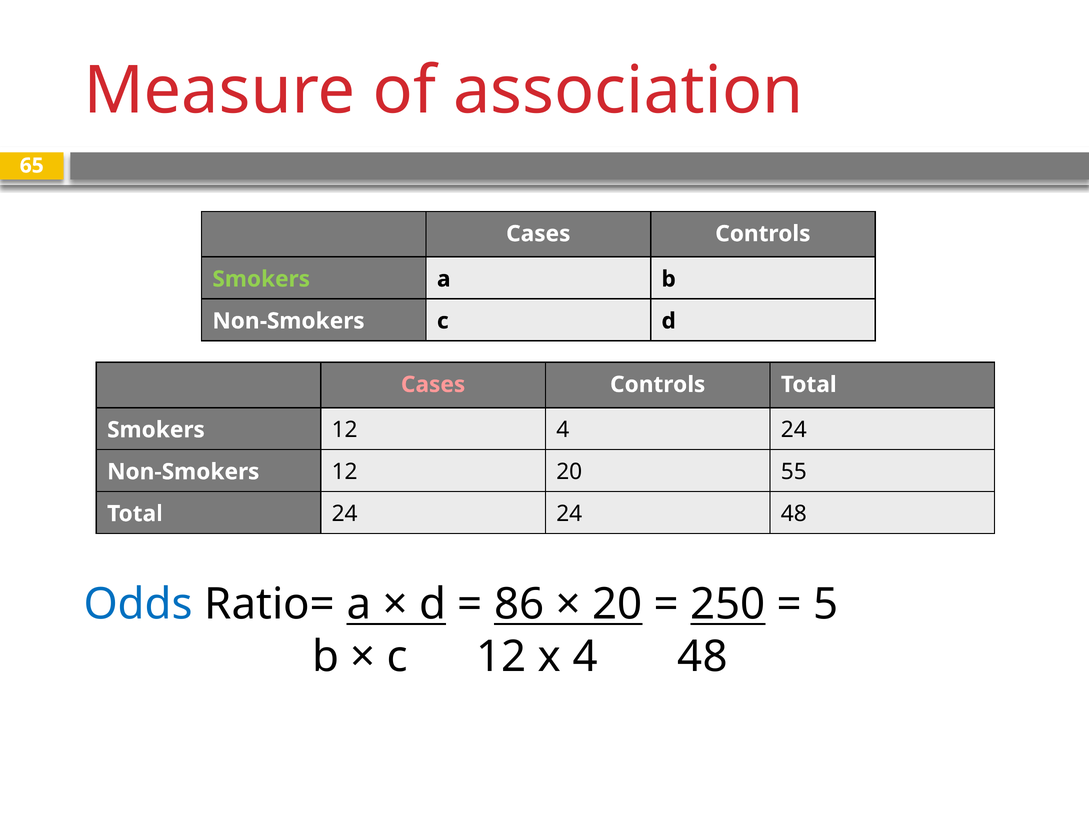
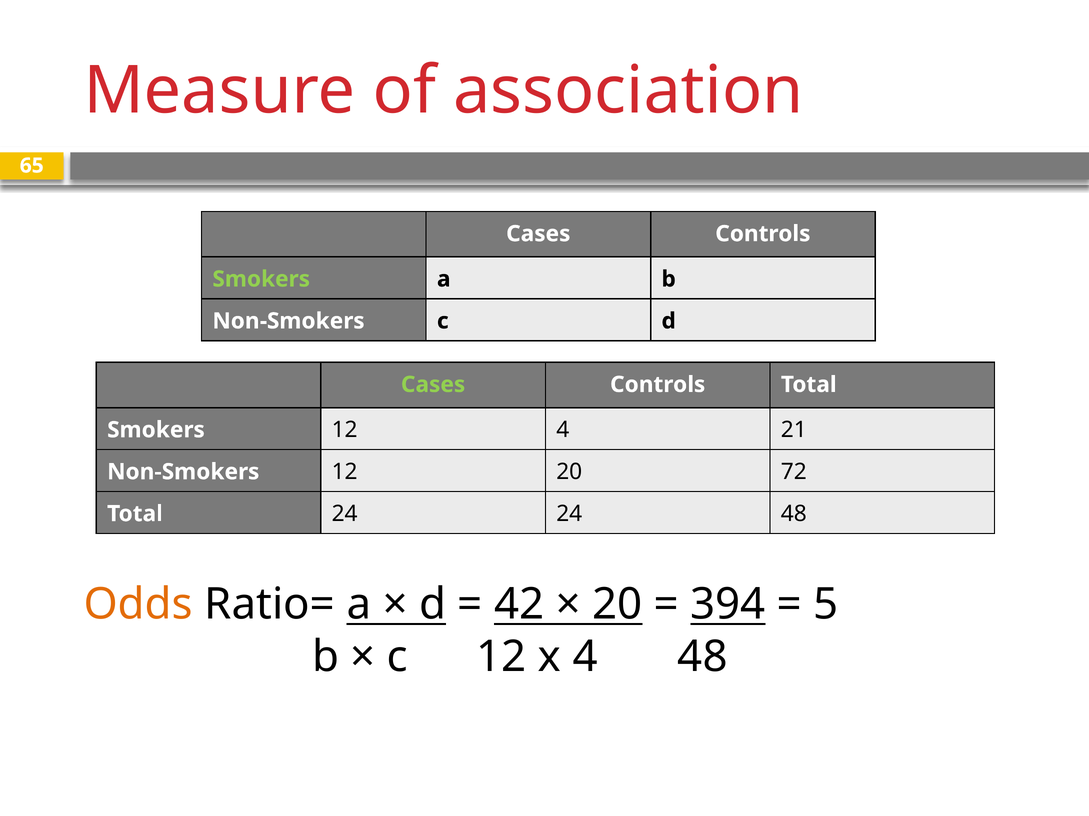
Cases at (433, 385) colour: pink -> light green
4 24: 24 -> 21
55: 55 -> 72
Odds colour: blue -> orange
86: 86 -> 42
250: 250 -> 394
